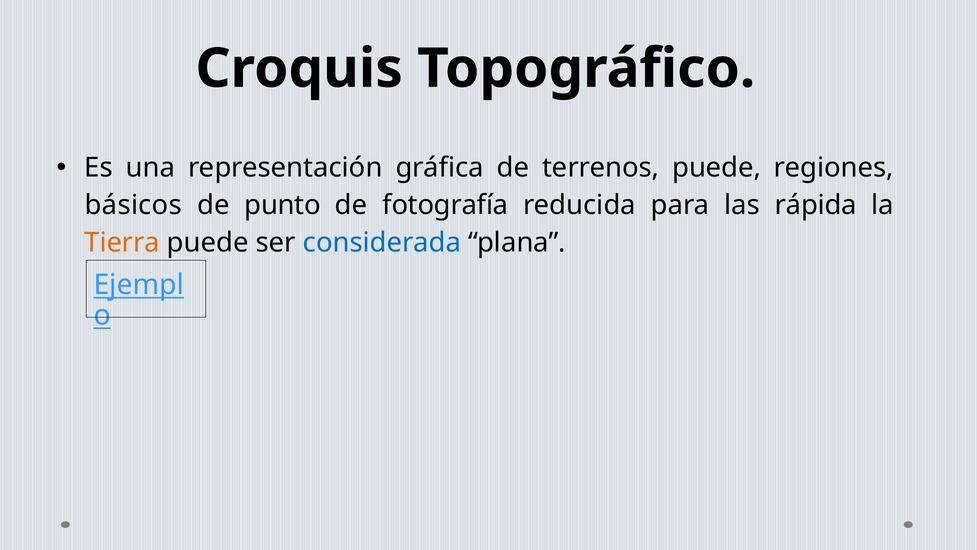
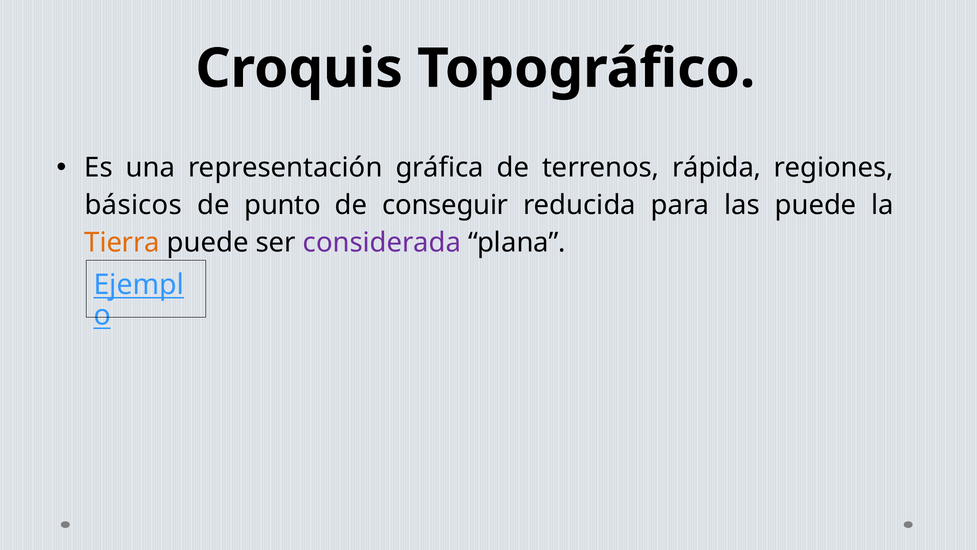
terrenos puede: puede -> rápida
fotografía: fotografía -> conseguir
las rápida: rápida -> puede
considerada colour: blue -> purple
